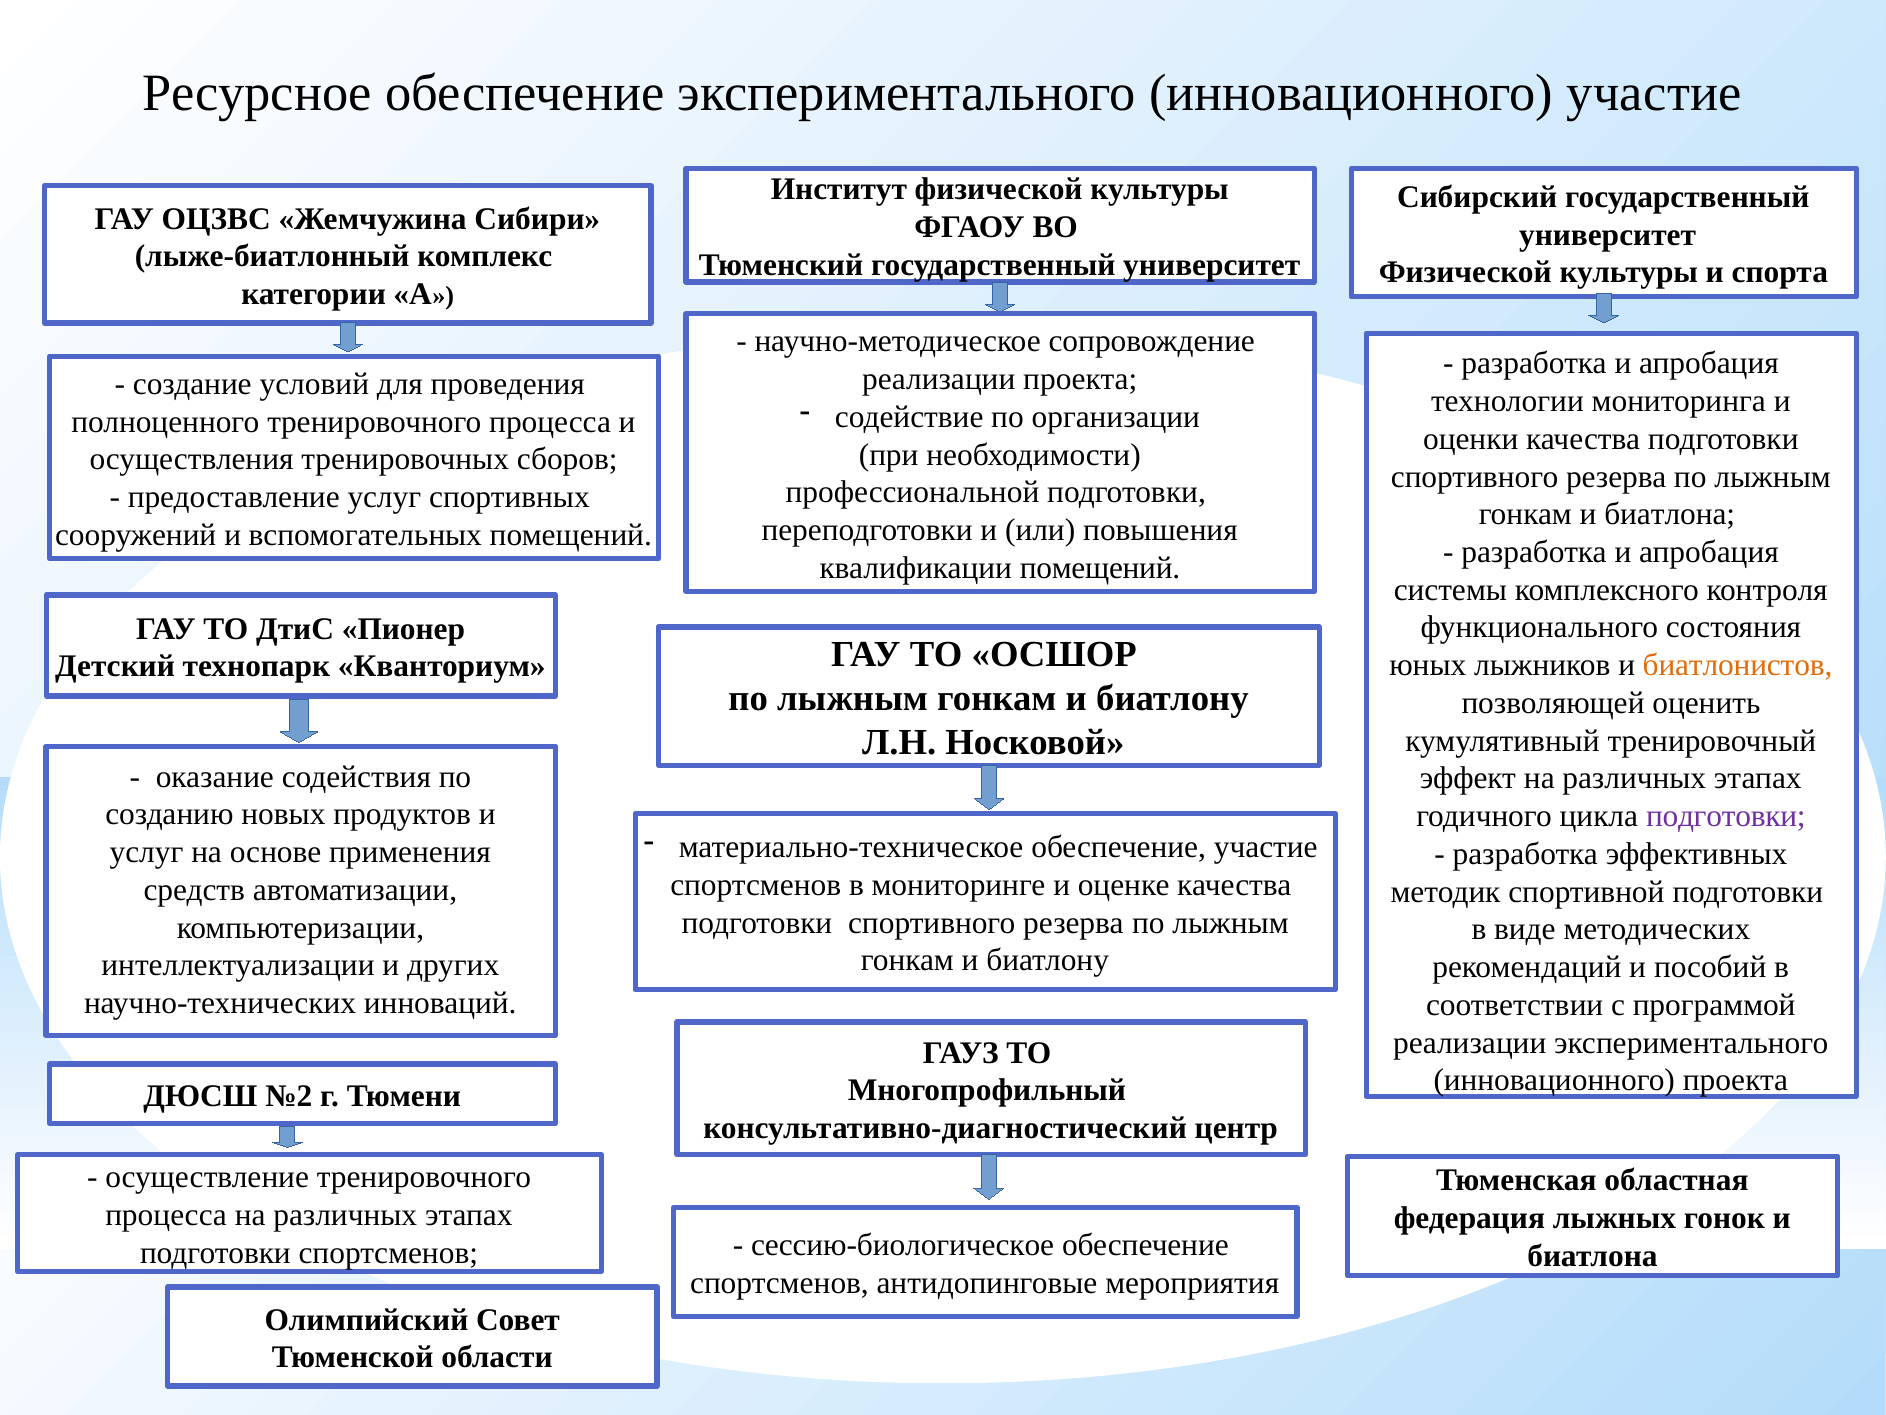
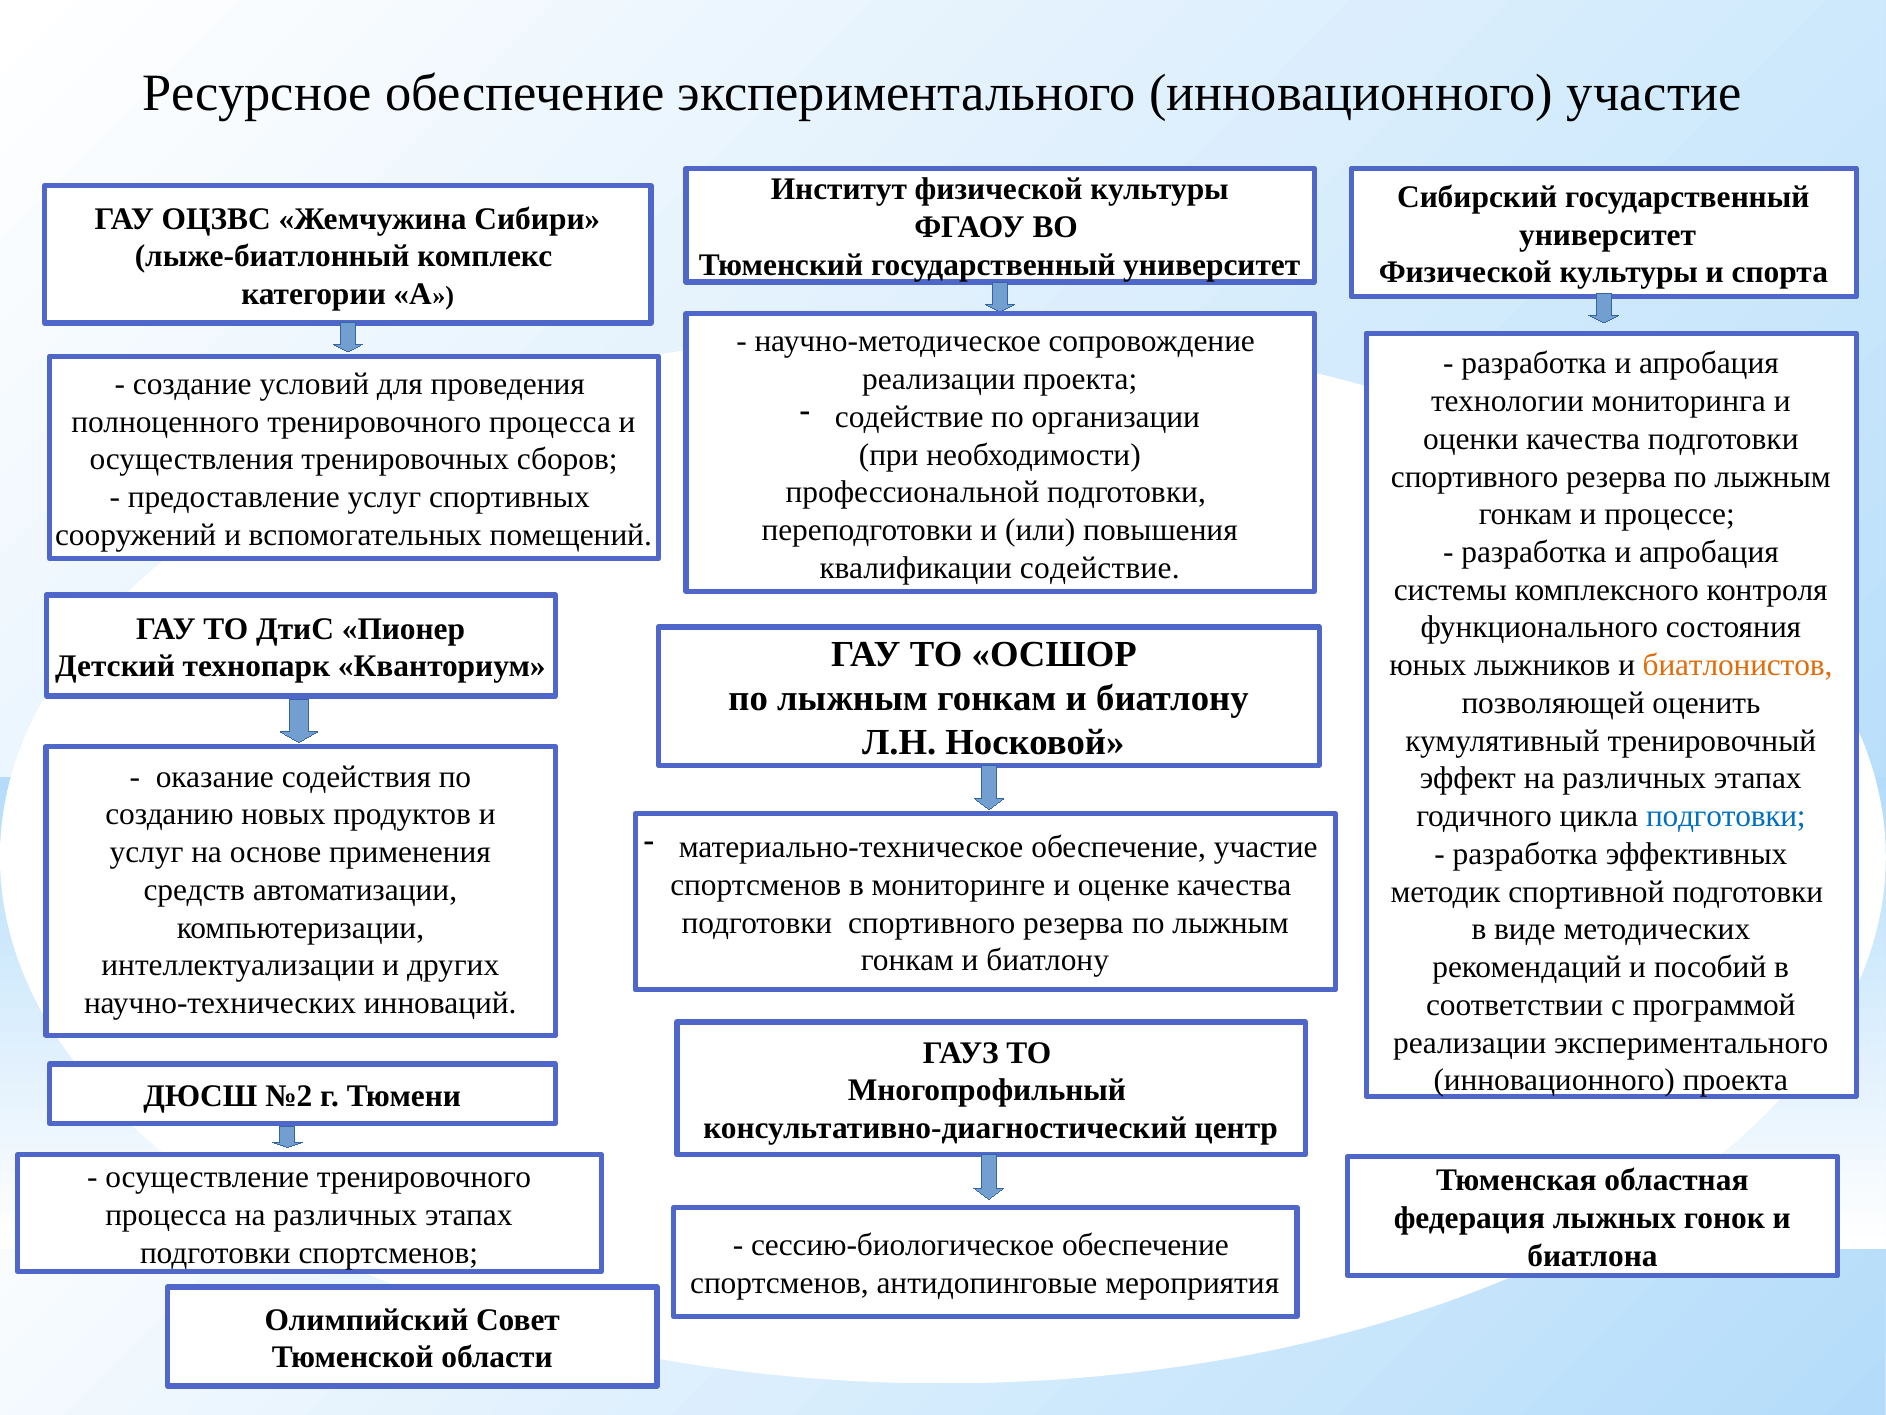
гонкам и биатлона: биатлона -> процессе
квалификации помещений: помещений -> содействие
подготовки at (1726, 816) colour: purple -> blue
